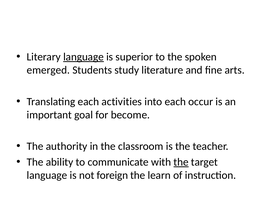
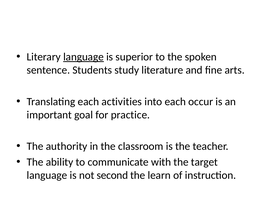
emerged: emerged -> sentence
become: become -> practice
the at (181, 162) underline: present -> none
foreign: foreign -> second
